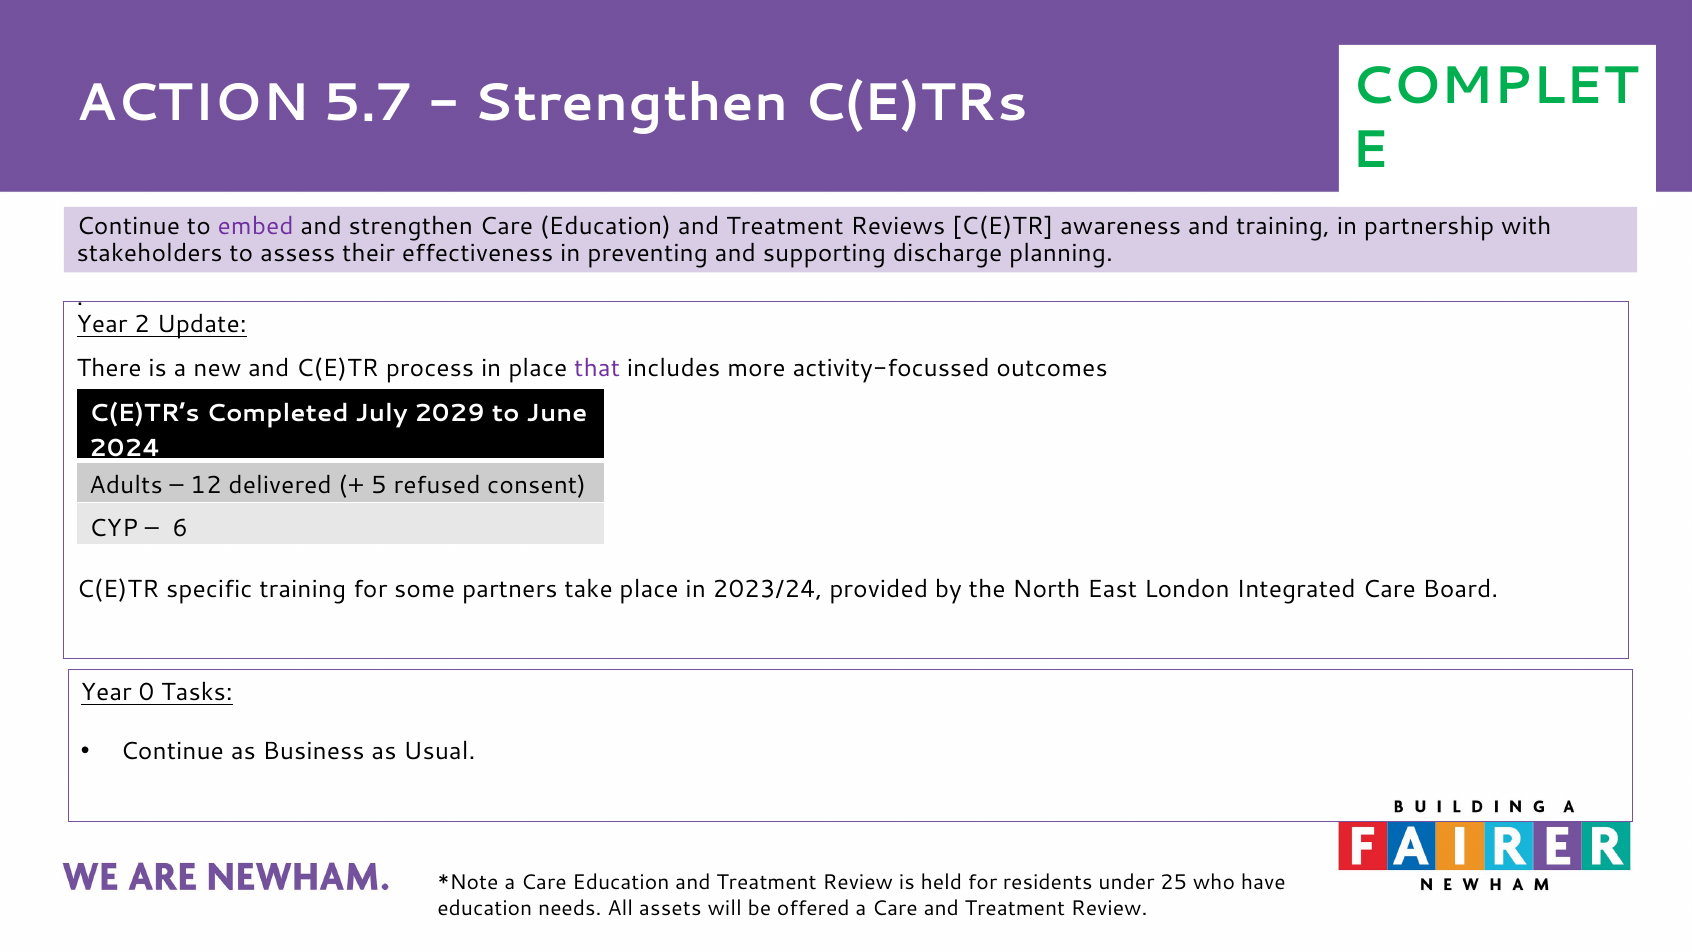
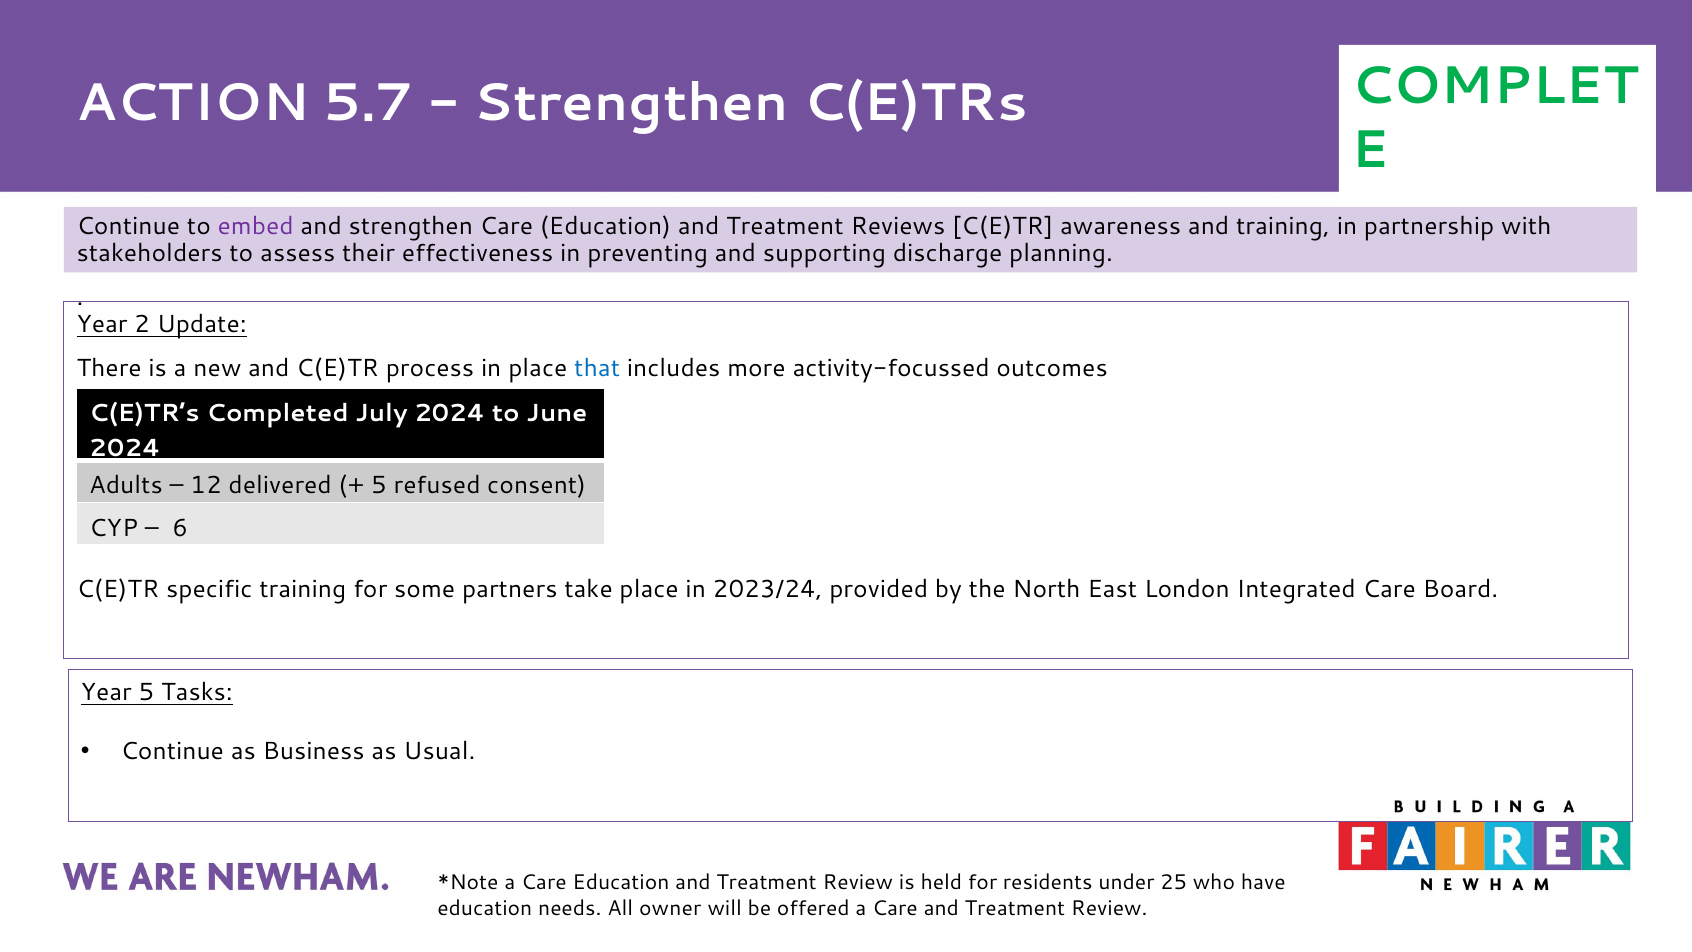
that colour: purple -> blue
July 2029: 2029 -> 2024
Year 0: 0 -> 5
assets: assets -> owner
